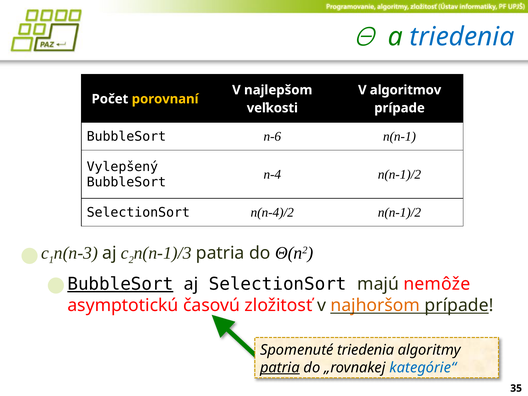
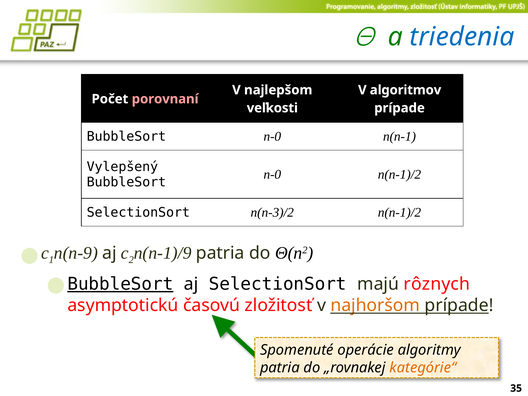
porovnaní colour: yellow -> pink
n-6 at (272, 136): n-6 -> n-0
n-4 at (272, 174): n-4 -> n-0
n(n-4)/2: n(n-4)/2 -> n(n-3)/2
n(n-3: n(n-3 -> n(n-9
n(n-1)/3: n(n-1)/3 -> n(n-1)/9
nemôže: nemôže -> rôznych
Spomenuté triedenia: triedenia -> operácie
patria at (280, 368) underline: present -> none
kategórie“ colour: blue -> orange
